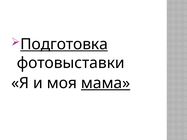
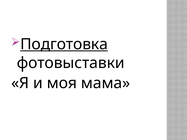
мама underline: present -> none
